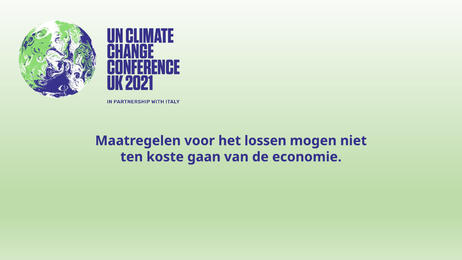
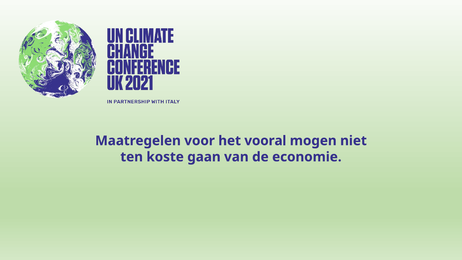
lossen: lossen -> vooral
